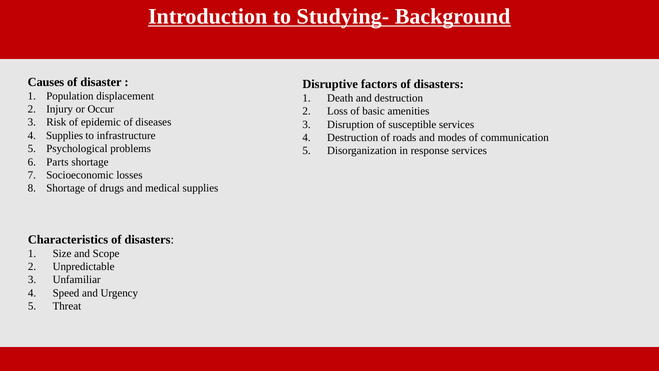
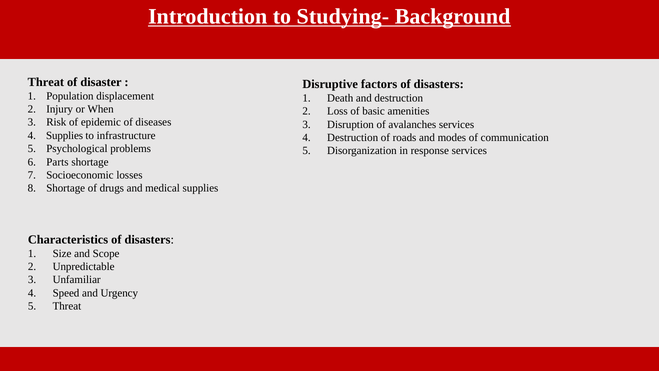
Causes at (46, 82): Causes -> Threat
Occur: Occur -> When
susceptible: susceptible -> avalanches
